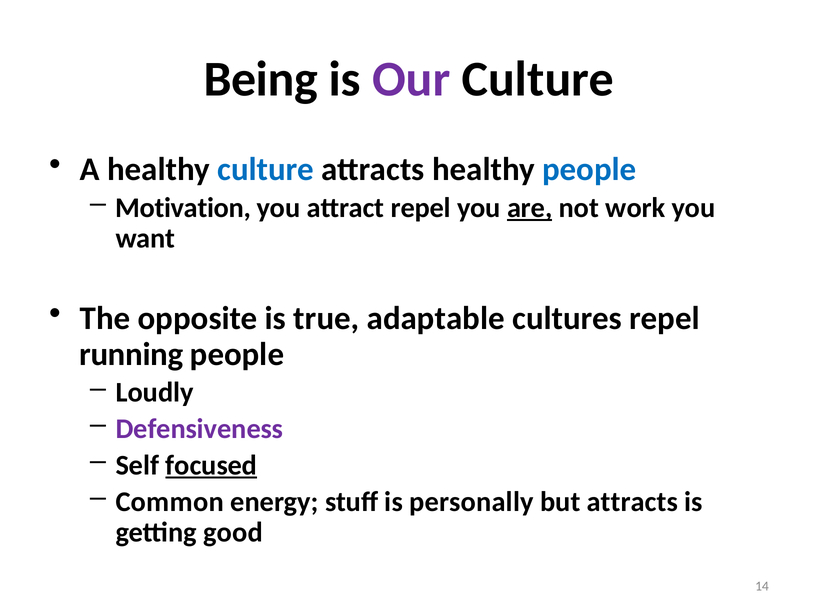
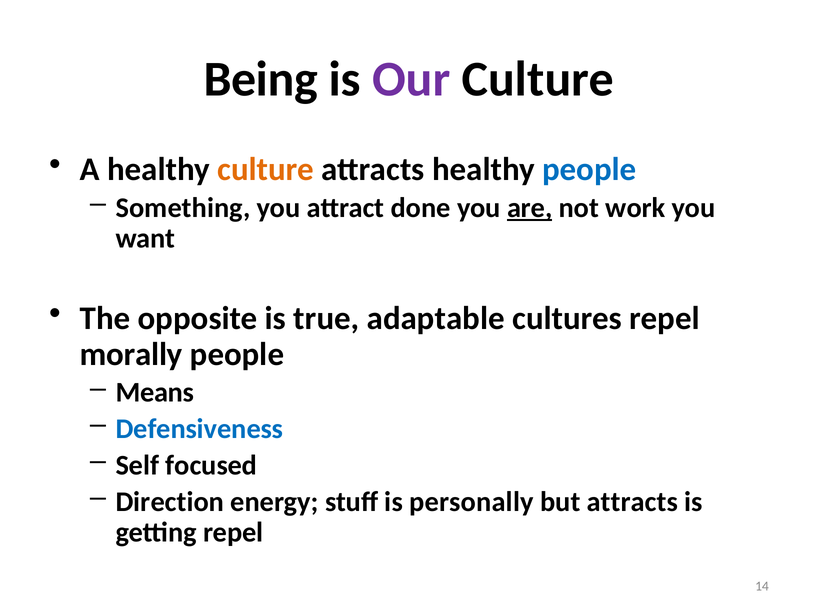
culture at (266, 169) colour: blue -> orange
Motivation: Motivation -> Something
attract repel: repel -> done
running: running -> morally
Loudly: Loudly -> Means
Defensiveness colour: purple -> blue
focused underline: present -> none
Common: Common -> Direction
getting good: good -> repel
